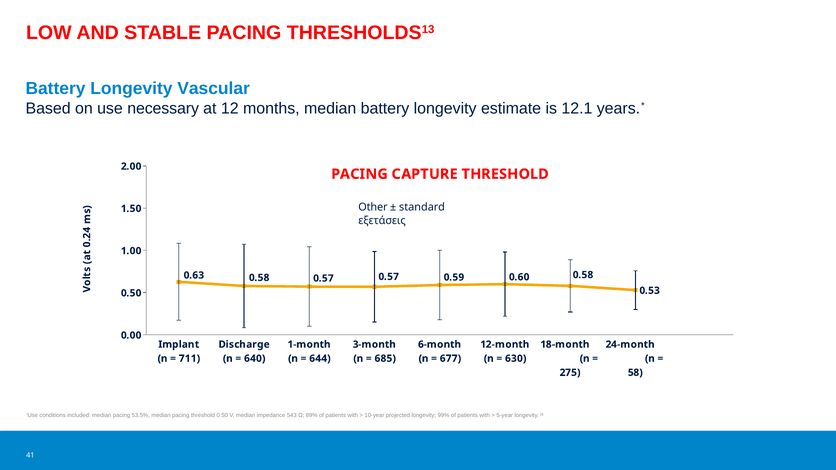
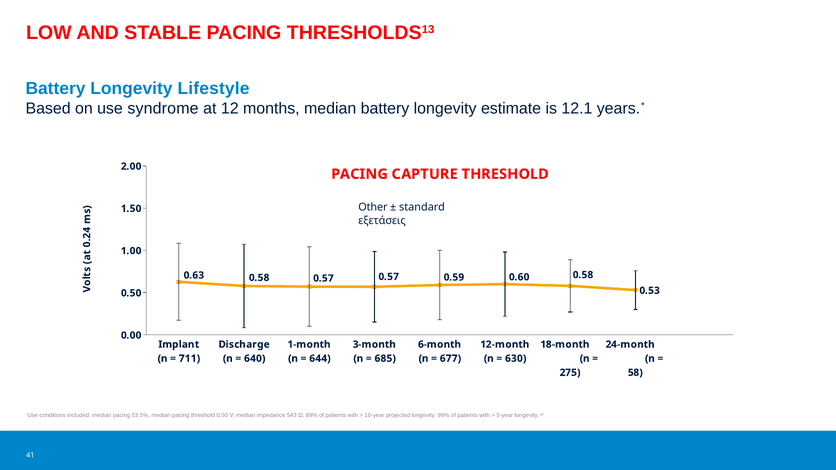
Vascular: Vascular -> Lifestyle
necessary: necessary -> syndrome
